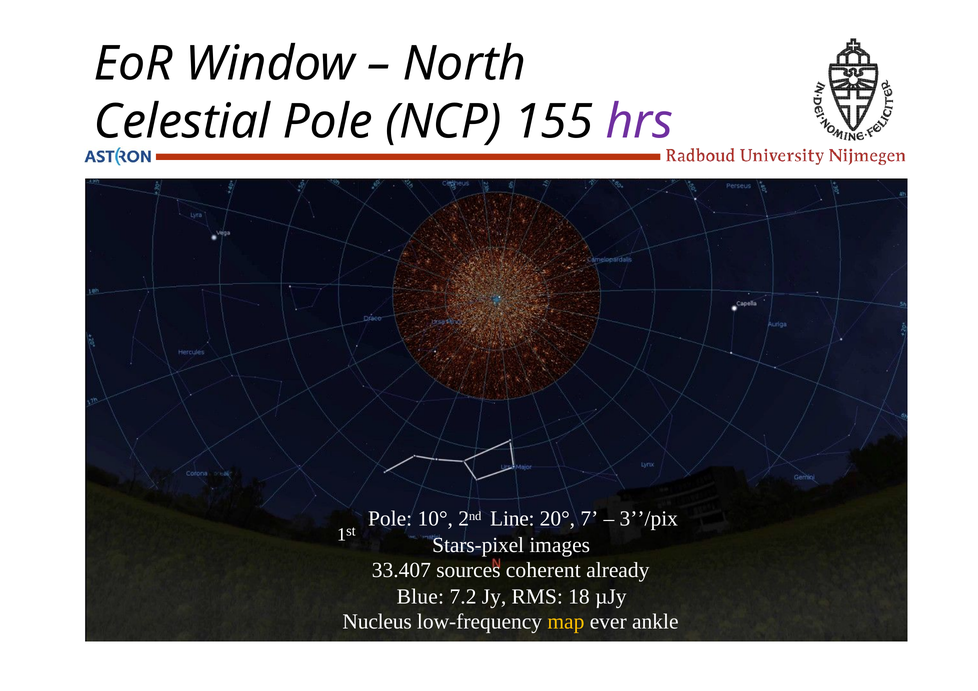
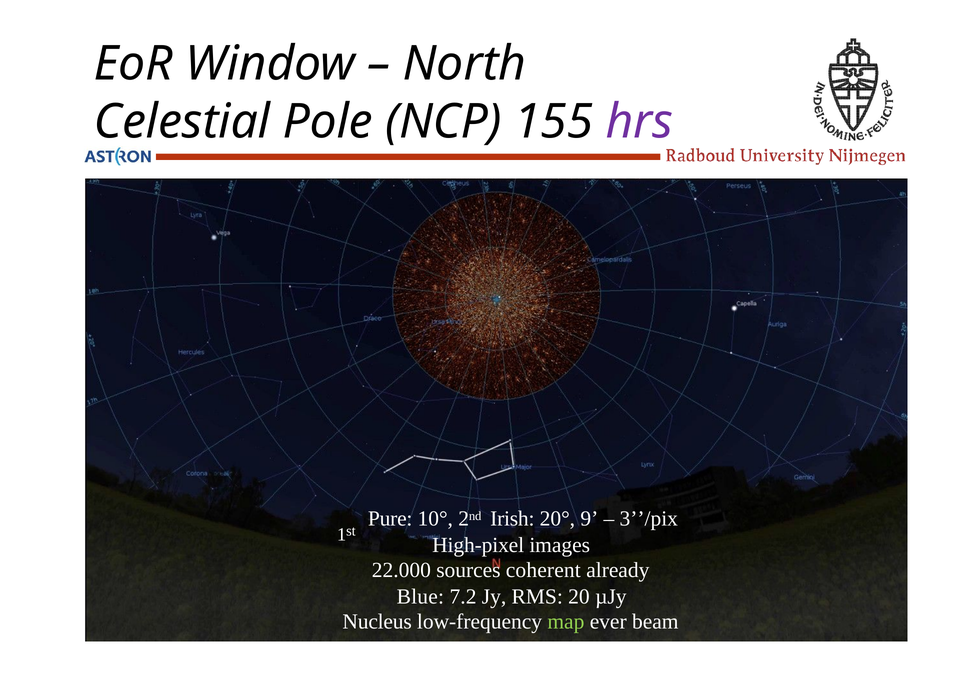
Pole at (390, 519): Pole -> Pure
Line: Line -> Irish
7: 7 -> 9
Stars-pixel: Stars-pixel -> High-pixel
33.407: 33.407 -> 22.000
18: 18 -> 20
map colour: yellow -> light green
ankle: ankle -> beam
